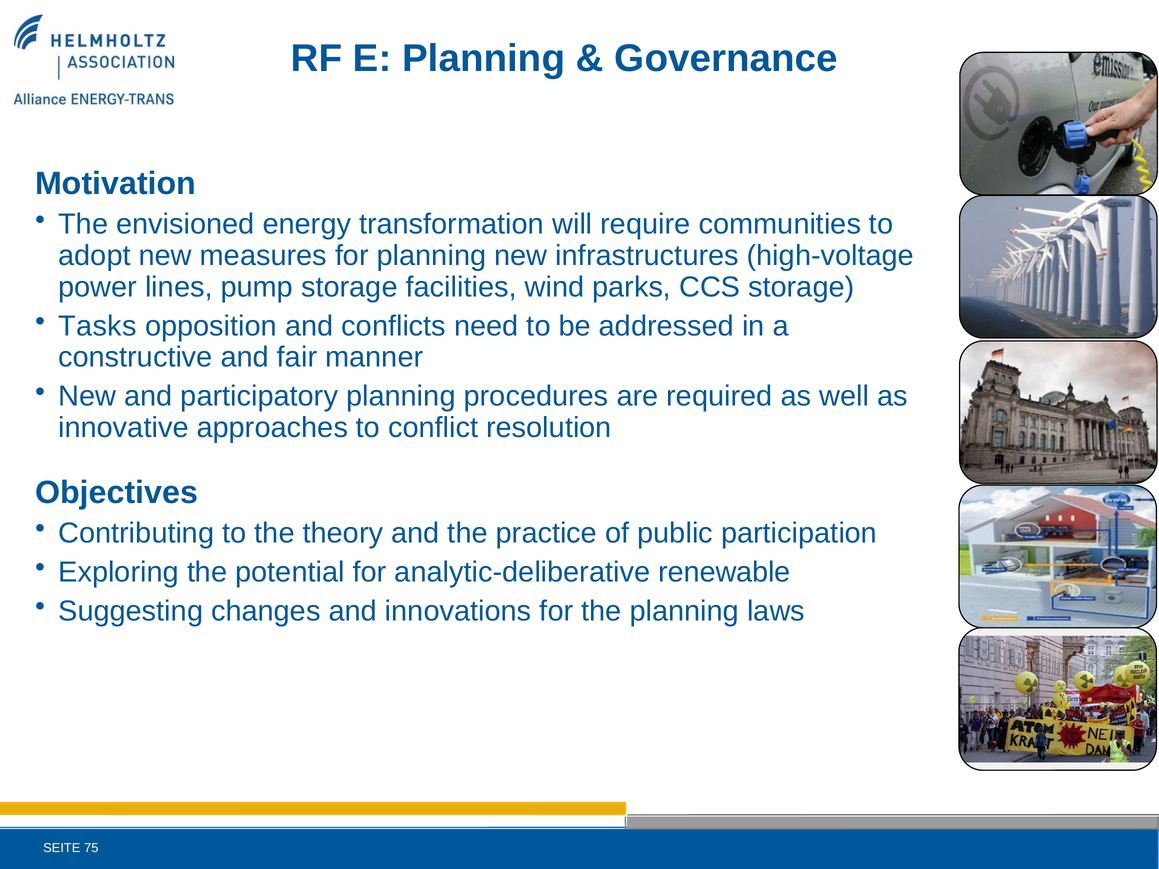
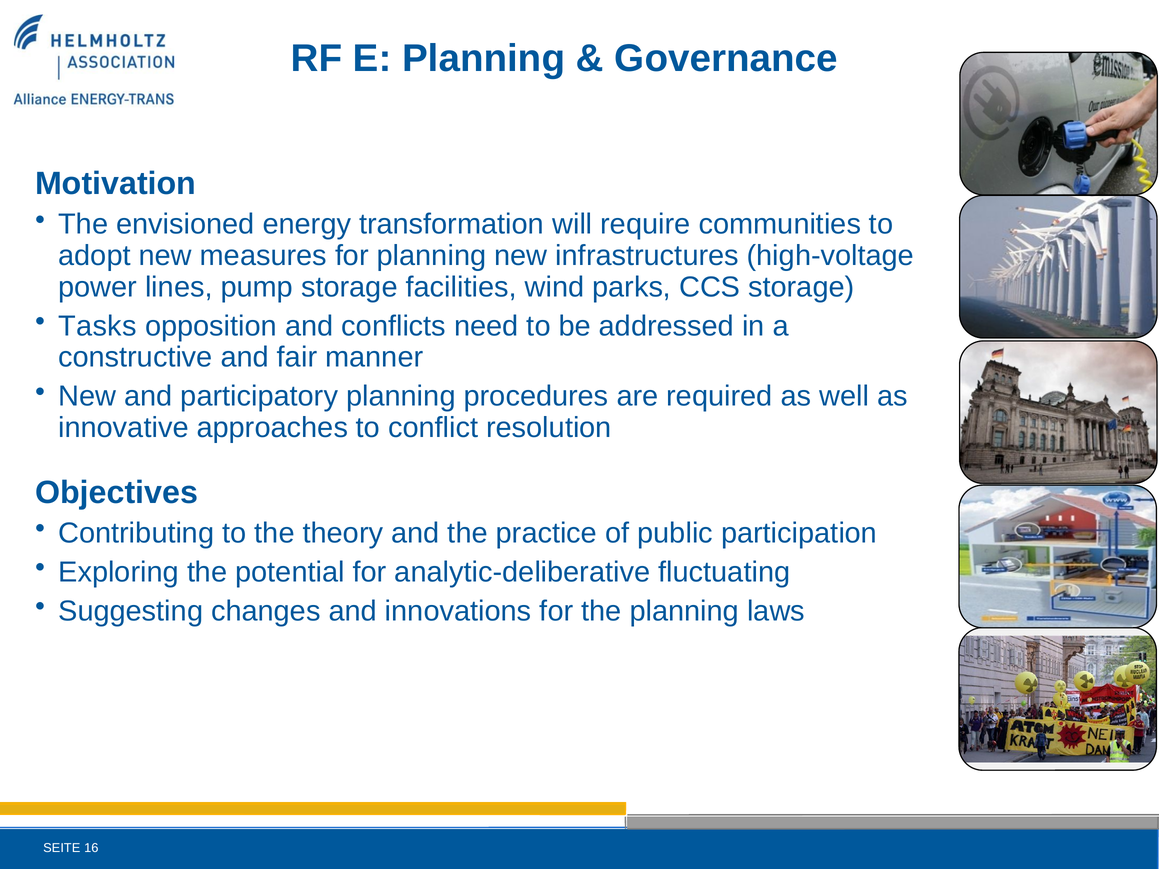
renewable: renewable -> fluctuating
75: 75 -> 16
